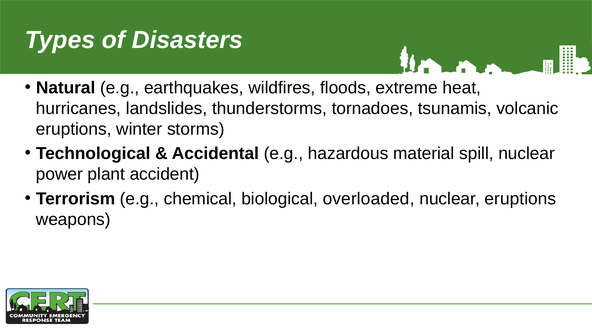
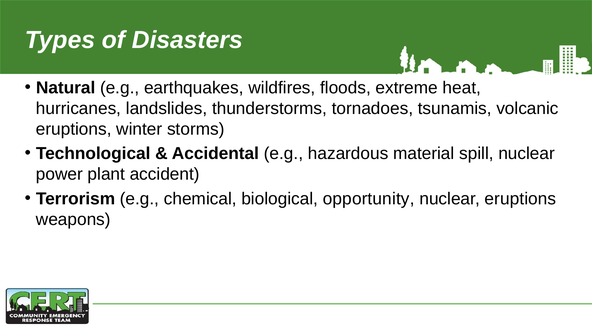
overloaded: overloaded -> opportunity
